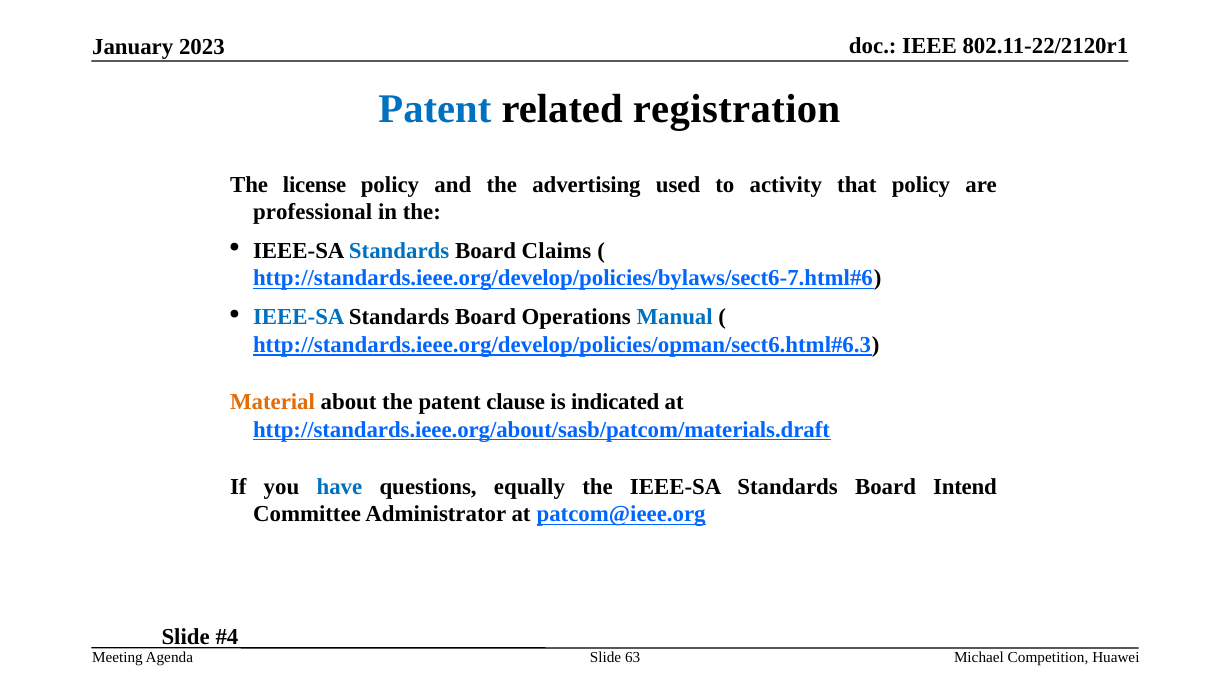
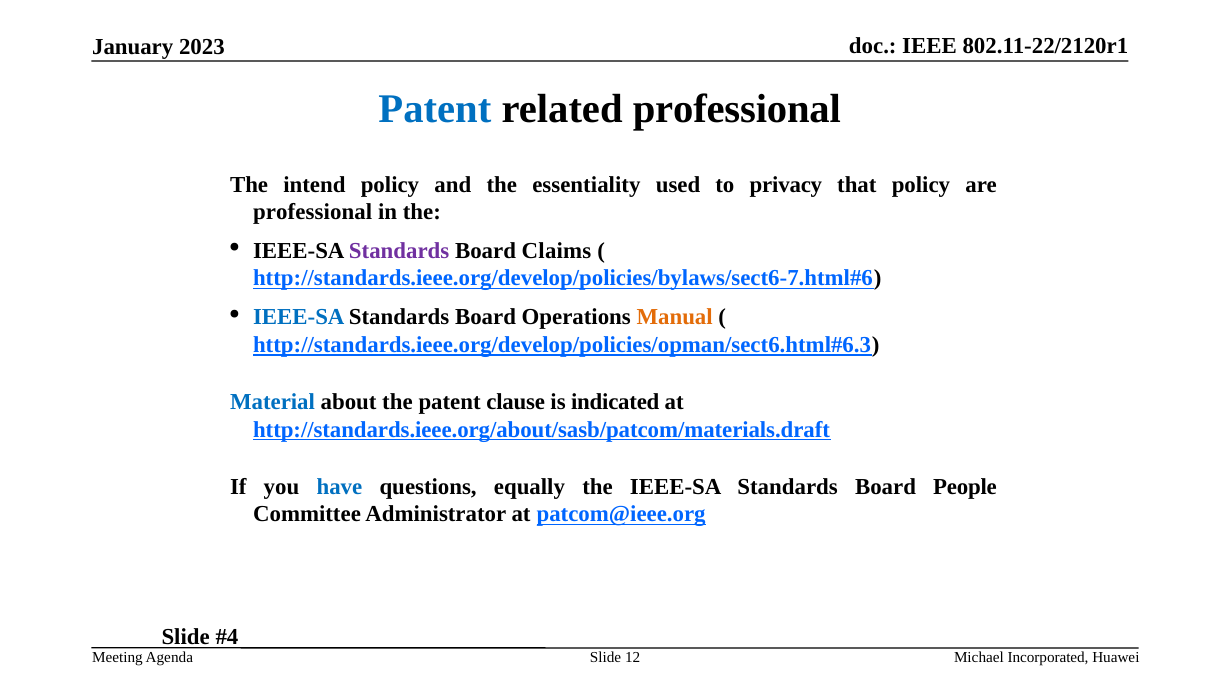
related registration: registration -> professional
license: license -> intend
advertising: advertising -> essentiality
activity: activity -> privacy
Standards at (399, 251) colour: blue -> purple
Manual colour: blue -> orange
Material colour: orange -> blue
Intend: Intend -> People
63: 63 -> 12
Competition: Competition -> Incorporated
